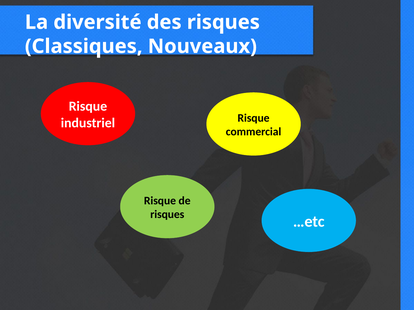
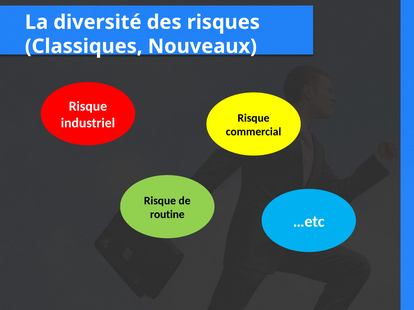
risques at (167, 215): risques -> routine
